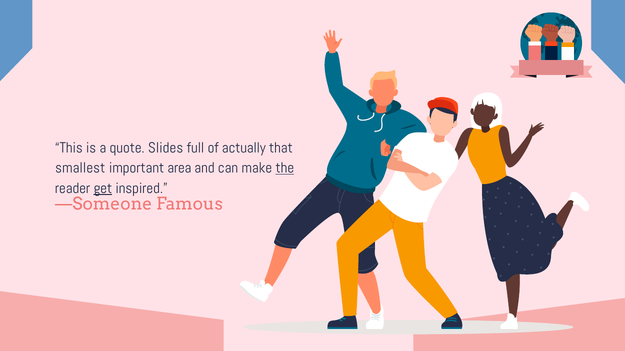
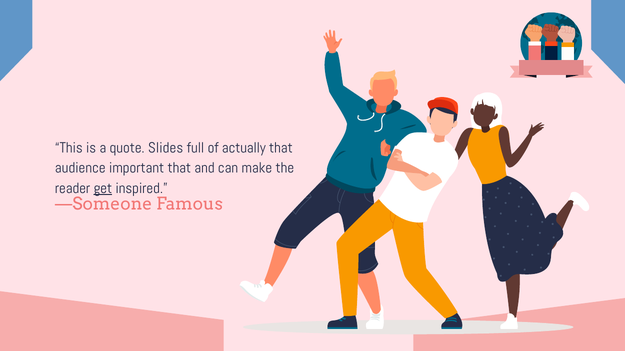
smallest: smallest -> audience
important area: area -> that
the underline: present -> none
